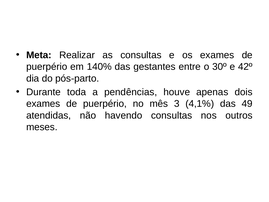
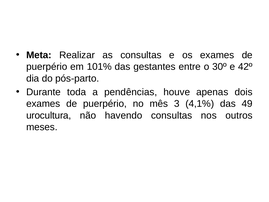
140%: 140% -> 101%
atendidas: atendidas -> urocultura
